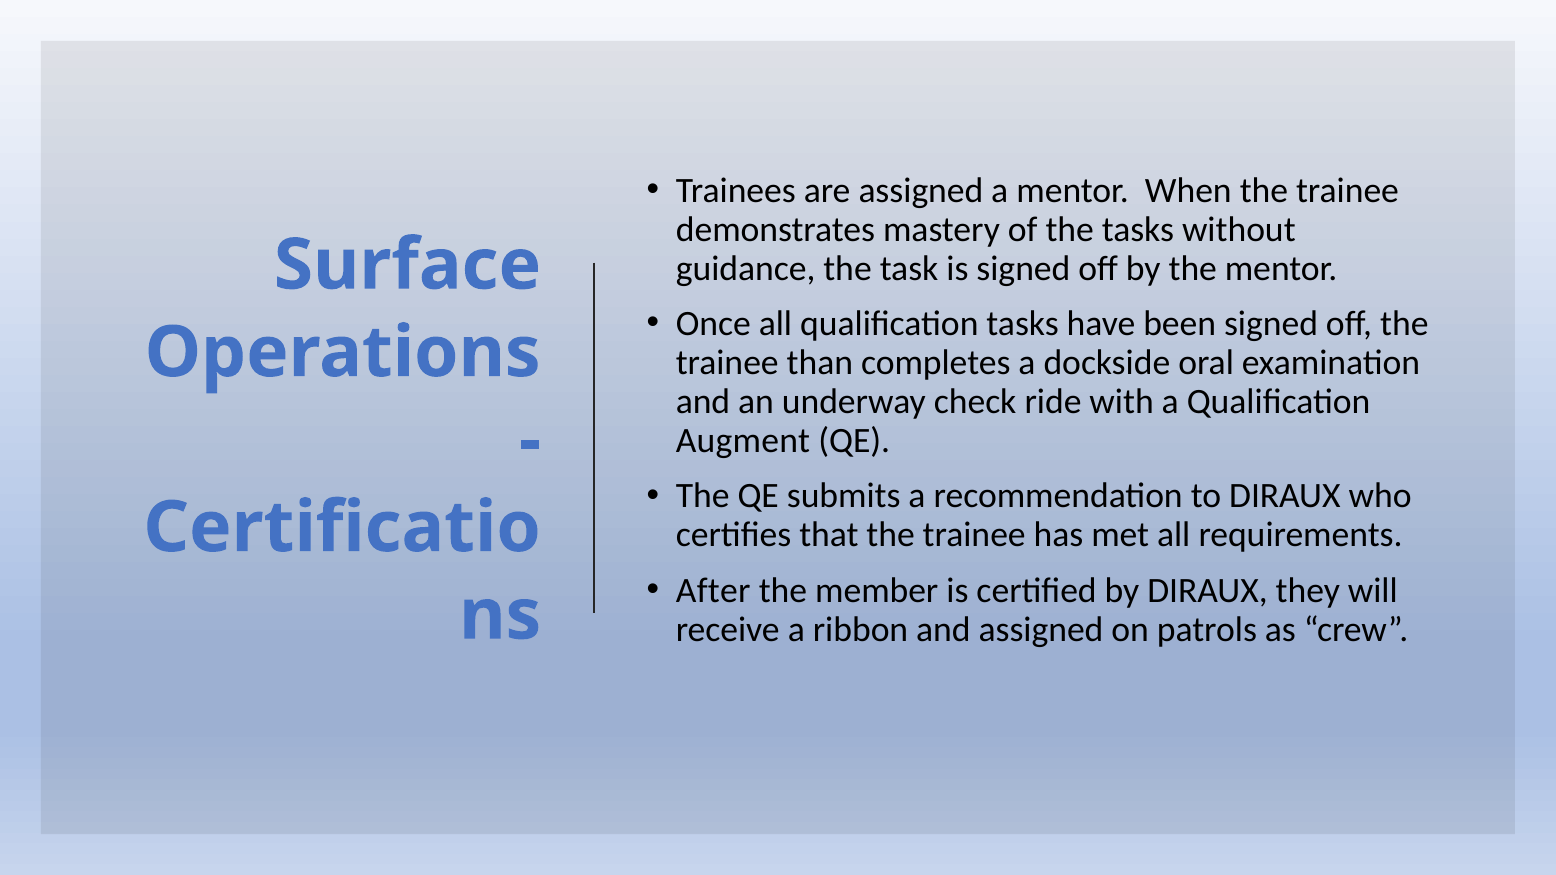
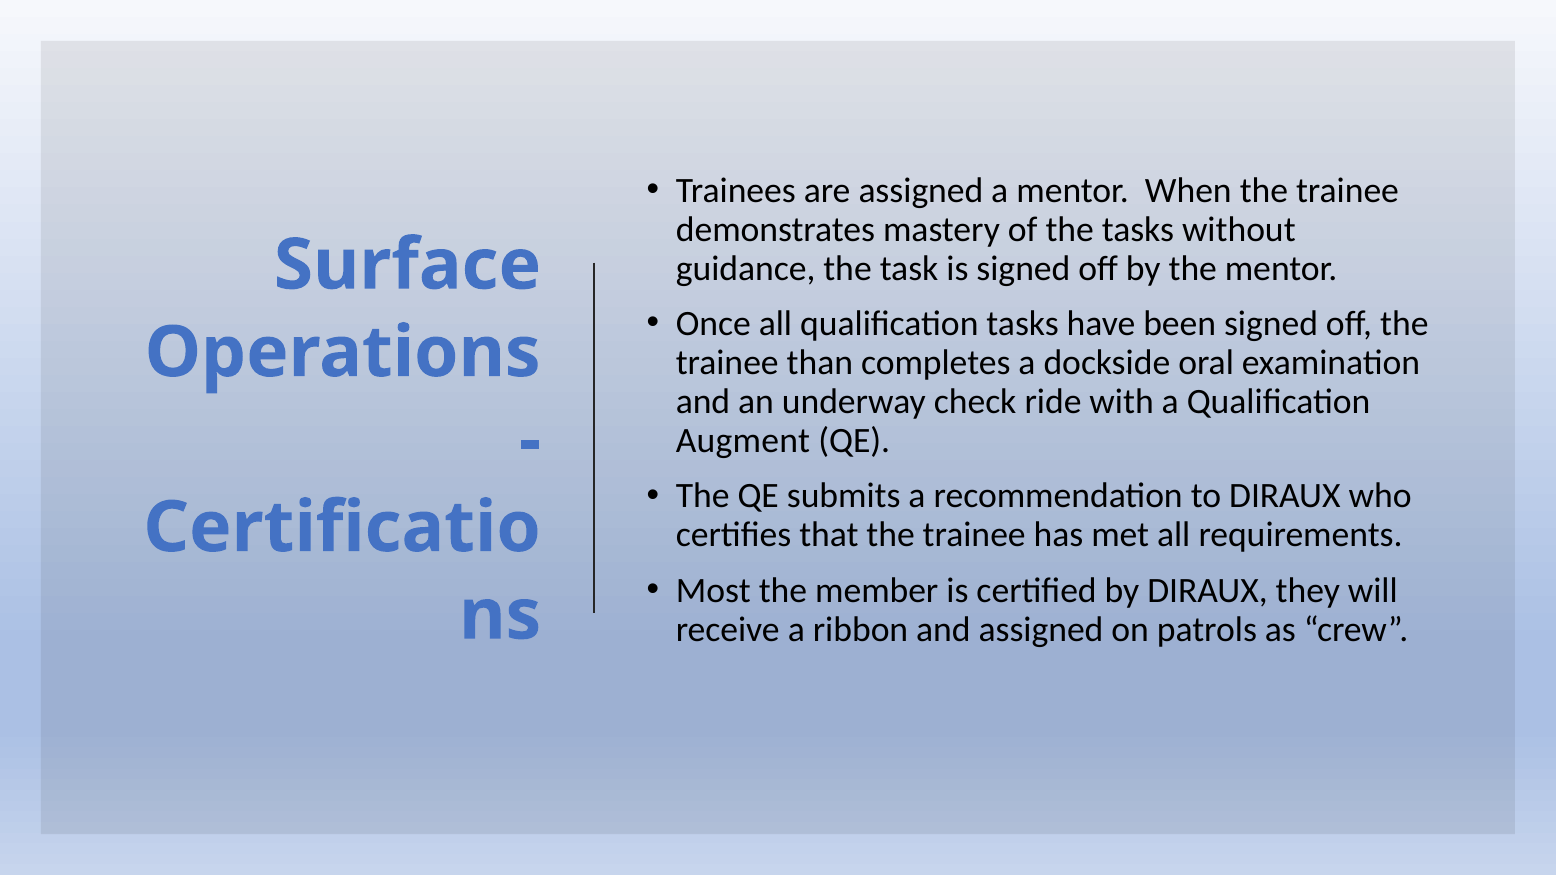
After: After -> Most
